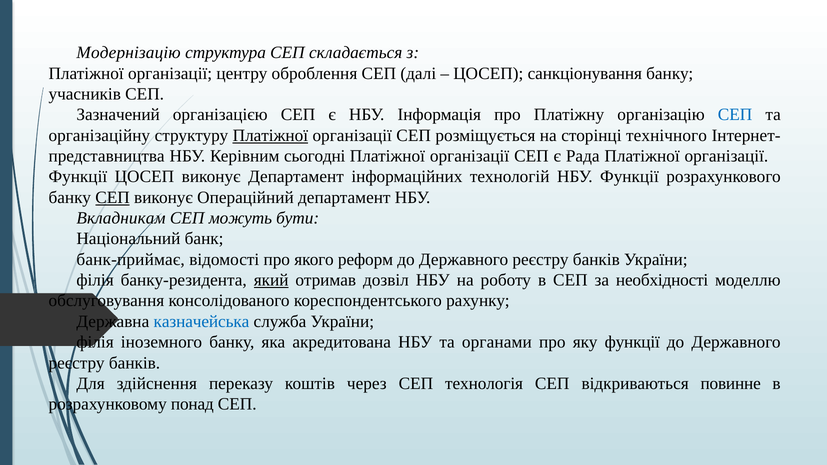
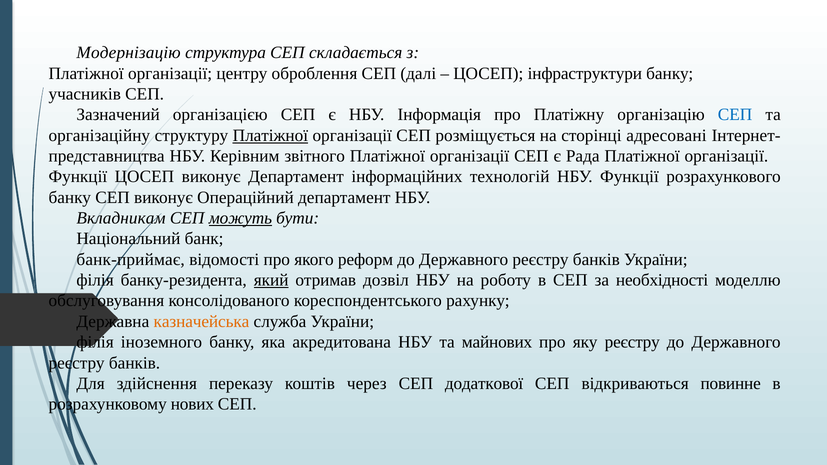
санкціонування: санкціонування -> інфраструктури
технічного: технічного -> адресовані
сьогодні: сьогодні -> звітного
СЕП at (113, 198) underline: present -> none
можуть underline: none -> present
казначейська colour: blue -> orange
органами: органами -> майнових
яку функції: функції -> реєстру
технологія: технологія -> додаткової
понад: понад -> нових
